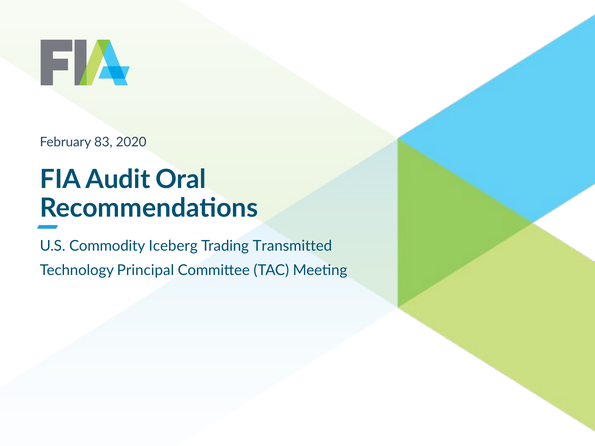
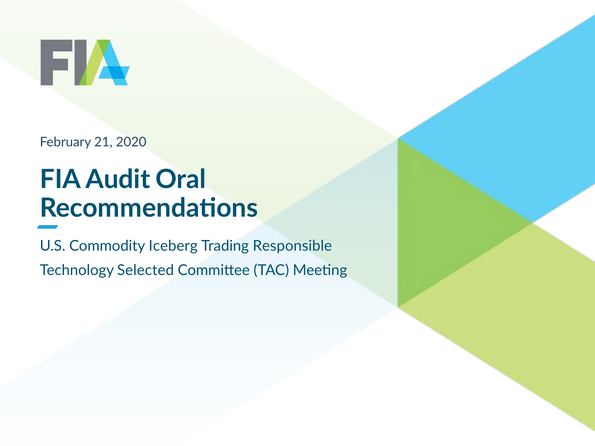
83: 83 -> 21
Transmitted: Transmitted -> Responsible
Principal: Principal -> Selected
